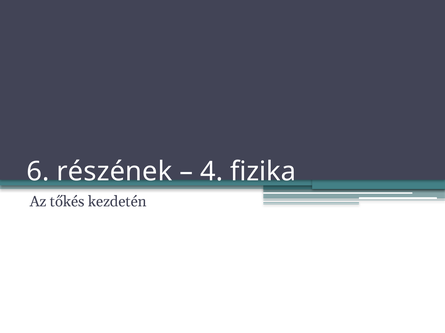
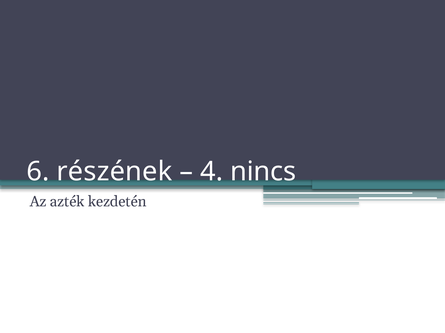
fizika: fizika -> nincs
tőkés: tőkés -> azték
